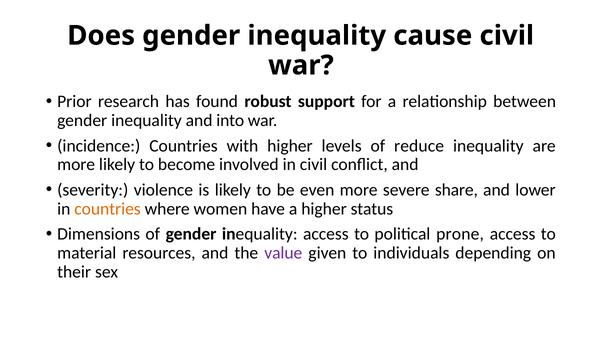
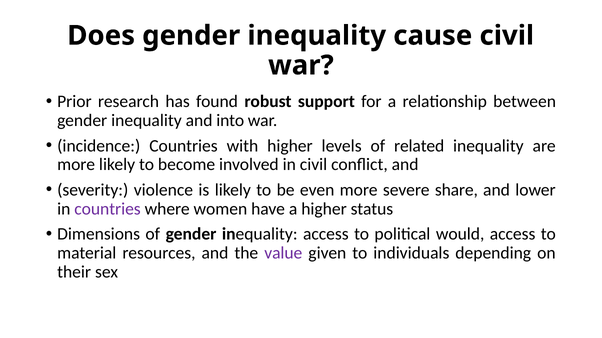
reduce: reduce -> related
countries at (108, 209) colour: orange -> purple
prone: prone -> would
